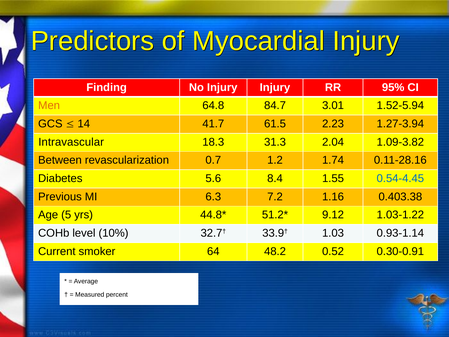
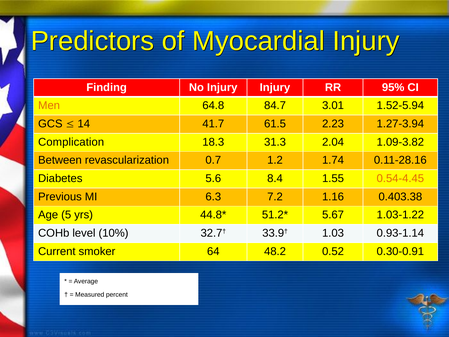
Intravascular: Intravascular -> Complication
0.54-4.45 colour: blue -> orange
9.12: 9.12 -> 5.67
